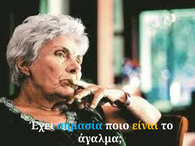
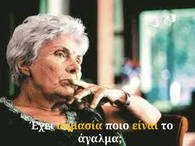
σημασία colour: light blue -> yellow
